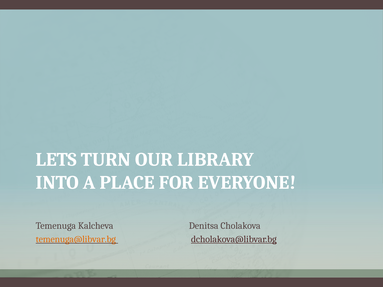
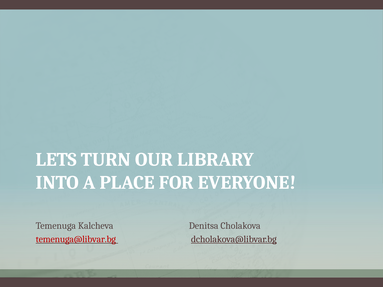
temenuga@libvar.bg colour: orange -> red
